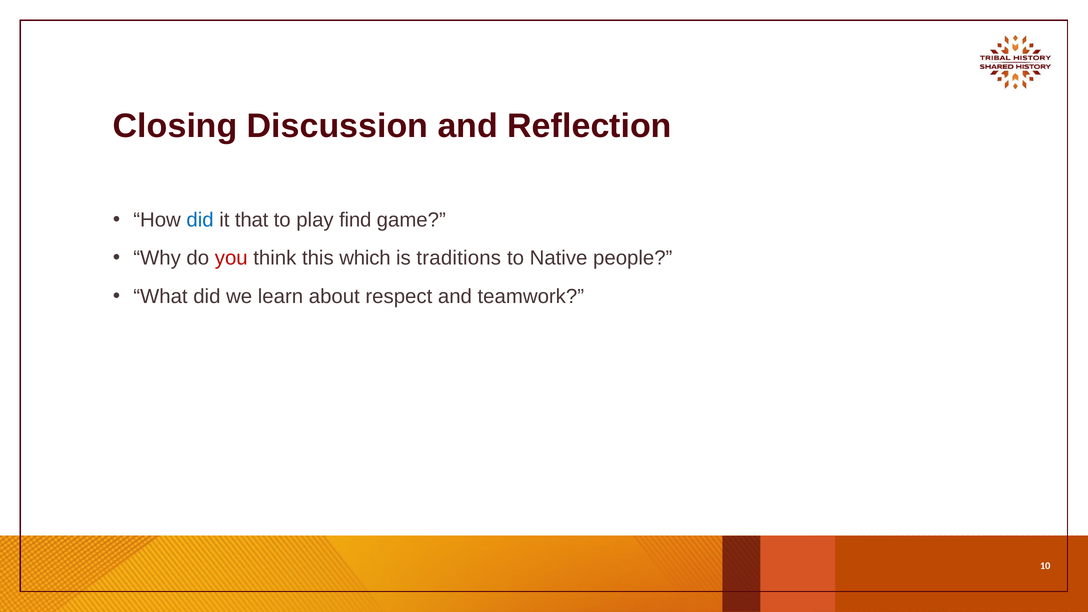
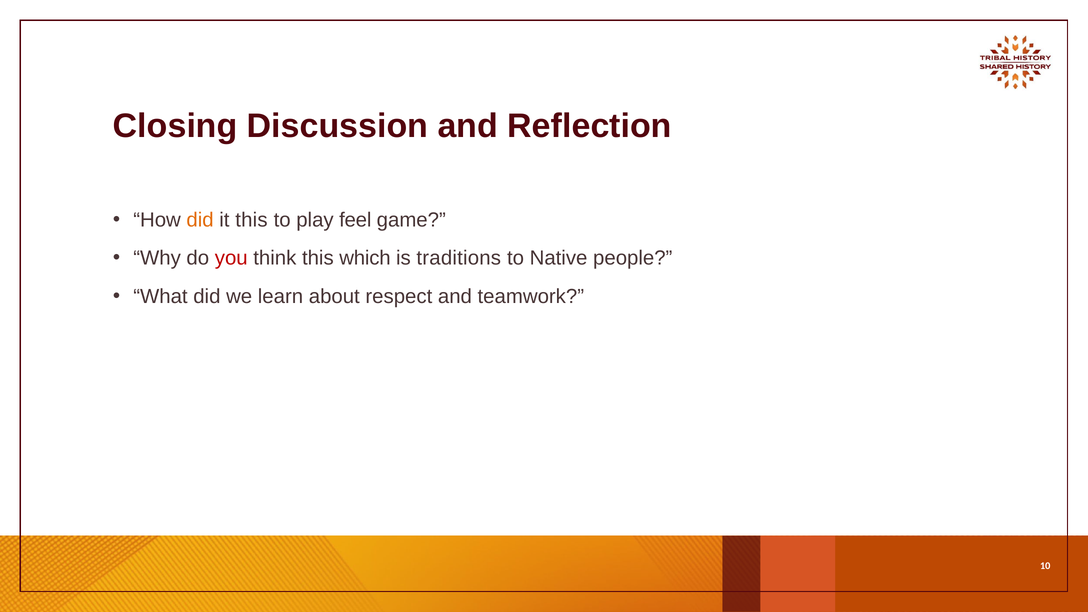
did at (200, 220) colour: blue -> orange
it that: that -> this
find: find -> feel
